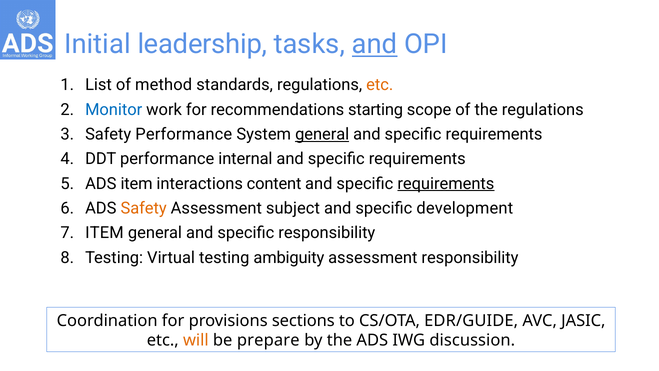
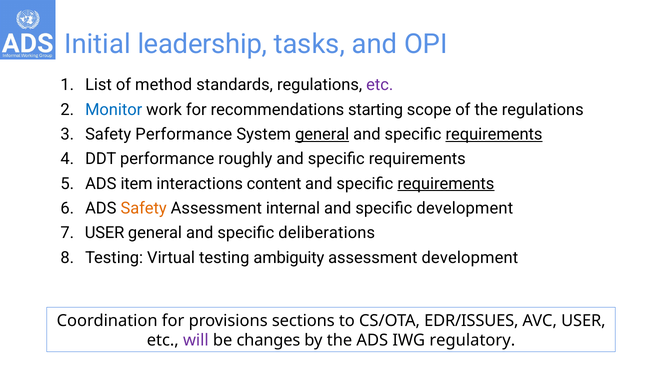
and at (375, 44) underline: present -> none
etc at (380, 85) colour: orange -> purple
requirements at (494, 134) underline: none -> present
internal: internal -> roughly
subject: subject -> internal
ITEM at (104, 233): ITEM -> USER
specific responsibility: responsibility -> deliberations
assessment responsibility: responsibility -> development
EDR/GUIDE: EDR/GUIDE -> EDR/ISSUES
AVC JASIC: JASIC -> USER
will colour: orange -> purple
prepare: prepare -> changes
discussion: discussion -> regulatory
